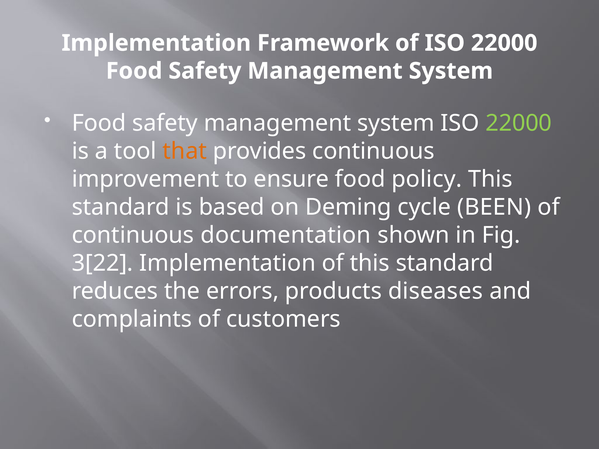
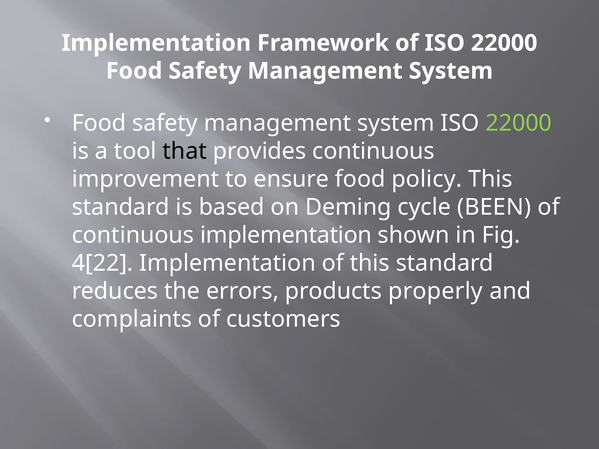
that colour: orange -> black
continuous documentation: documentation -> implementation
3[22: 3[22 -> 4[22
diseases: diseases -> properly
